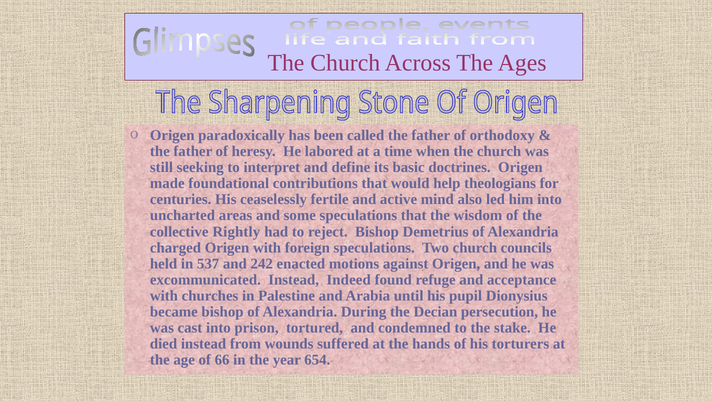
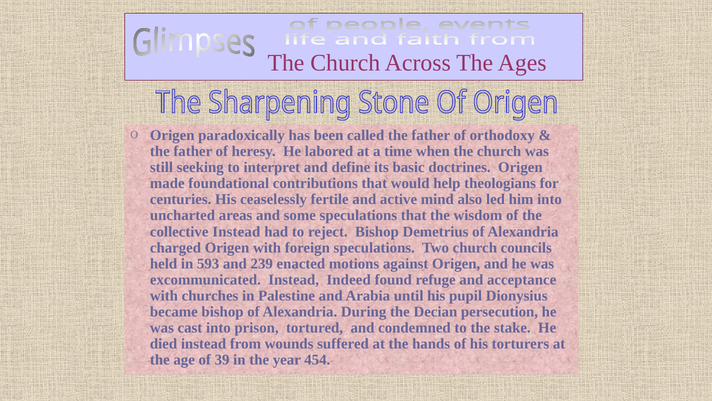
collective Rightly: Rightly -> Instead
537: 537 -> 593
242: 242 -> 239
66: 66 -> 39
654: 654 -> 454
